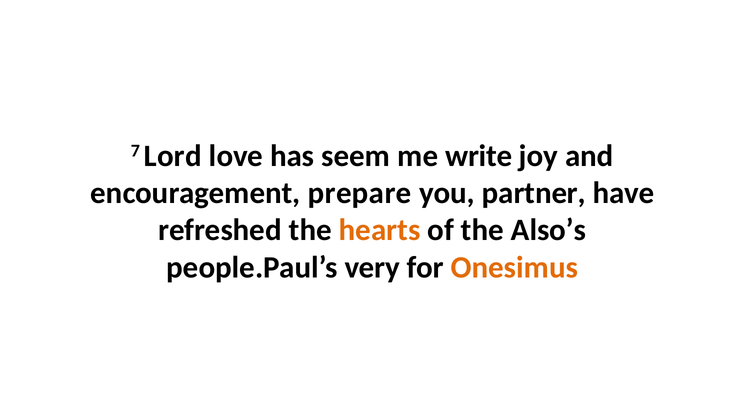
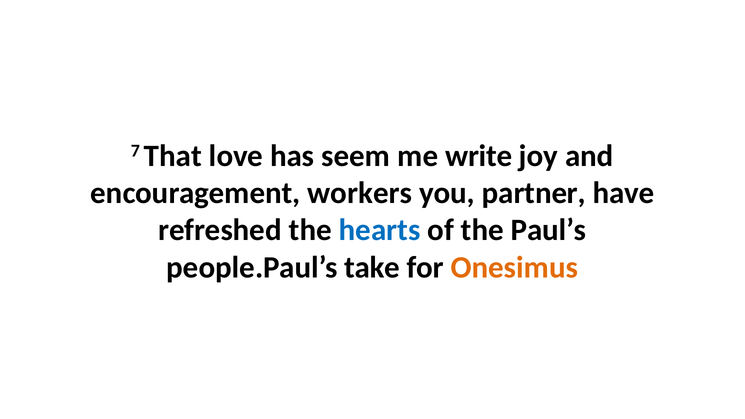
Lord: Lord -> That
prepare: prepare -> workers
hearts colour: orange -> blue
Also’s: Also’s -> Paul’s
very: very -> take
